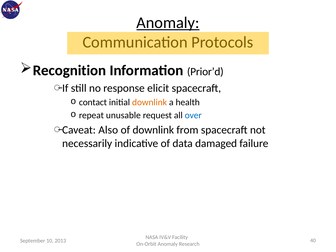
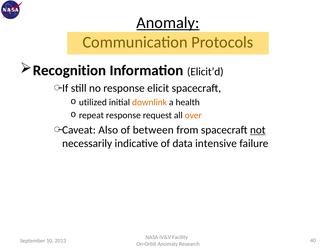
Prior’d: Prior’d -> Elicit’d
contact: contact -> utilized
repeat unusable: unusable -> response
over colour: blue -> orange
of downlink: downlink -> between
not underline: none -> present
damaged: damaged -> intensive
